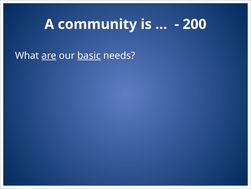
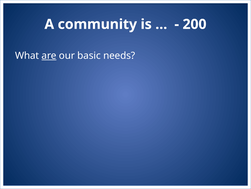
basic underline: present -> none
